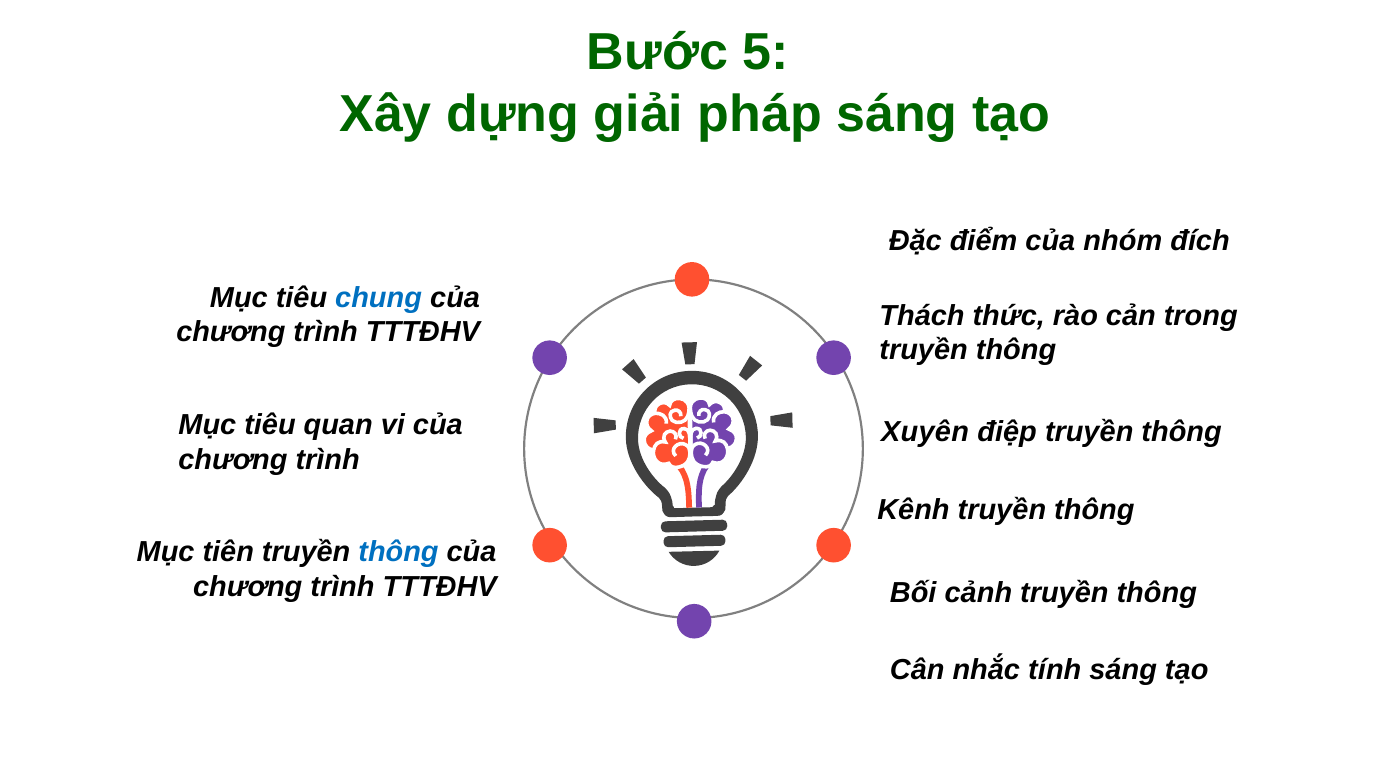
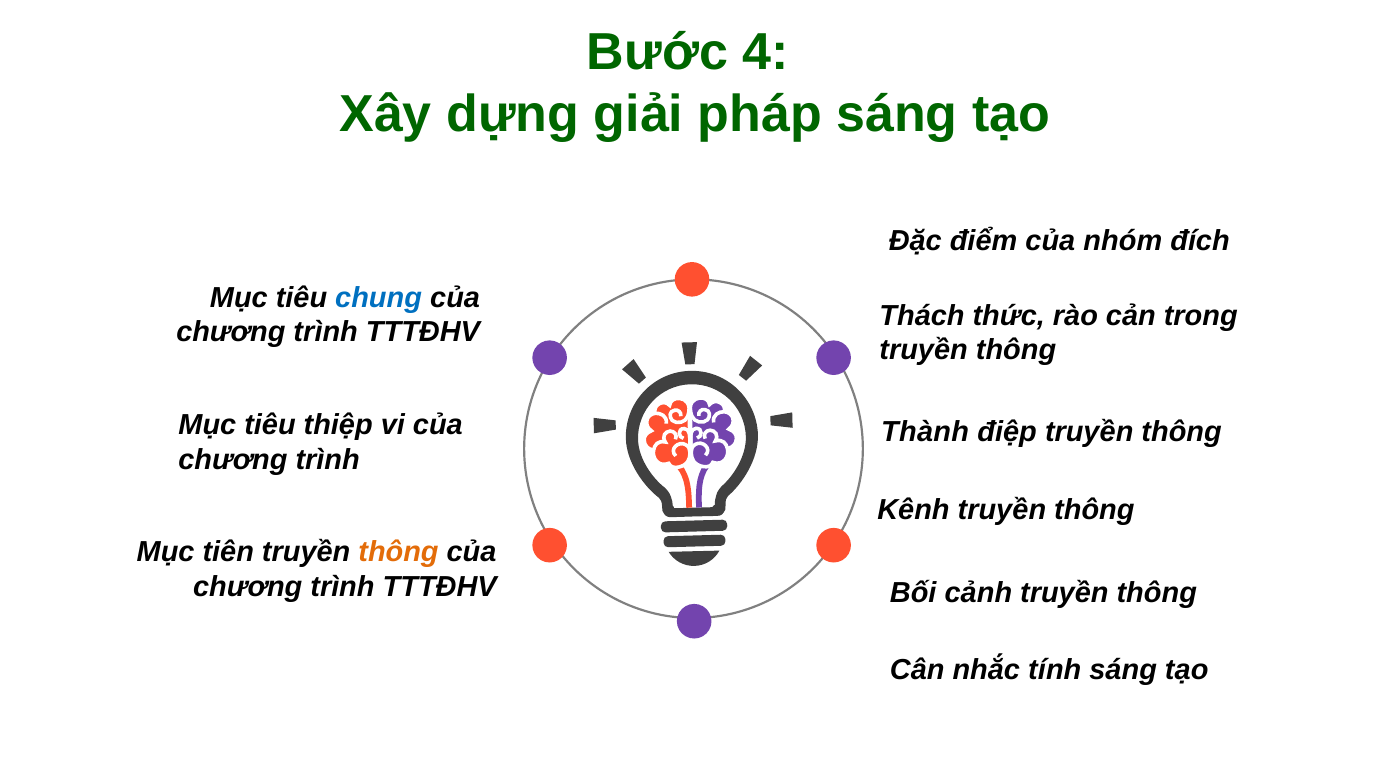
5: 5 -> 4
quan: quan -> thiệp
Xuyên: Xuyên -> Thành
thông at (398, 552) colour: blue -> orange
